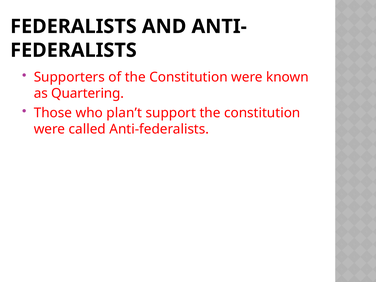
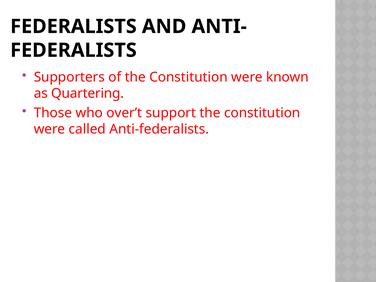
plan’t: plan’t -> over’t
